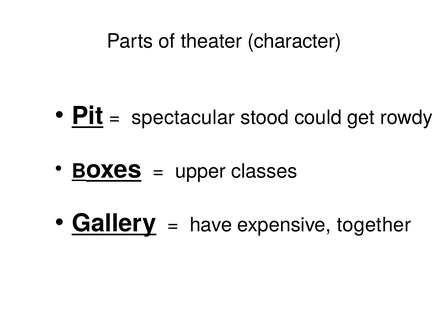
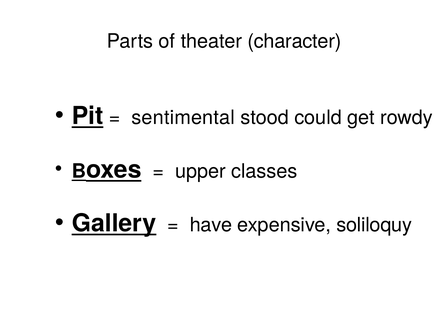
spectacular: spectacular -> sentimental
together: together -> soliloquy
